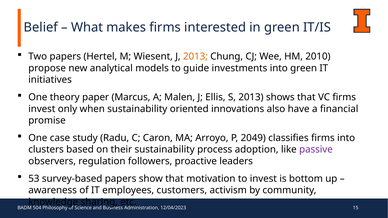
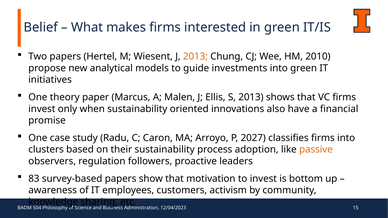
2049: 2049 -> 2027
passive colour: purple -> orange
53: 53 -> 83
